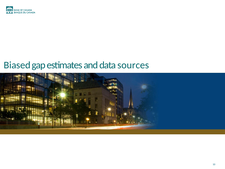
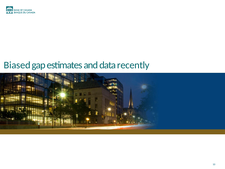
sources: sources -> recently
